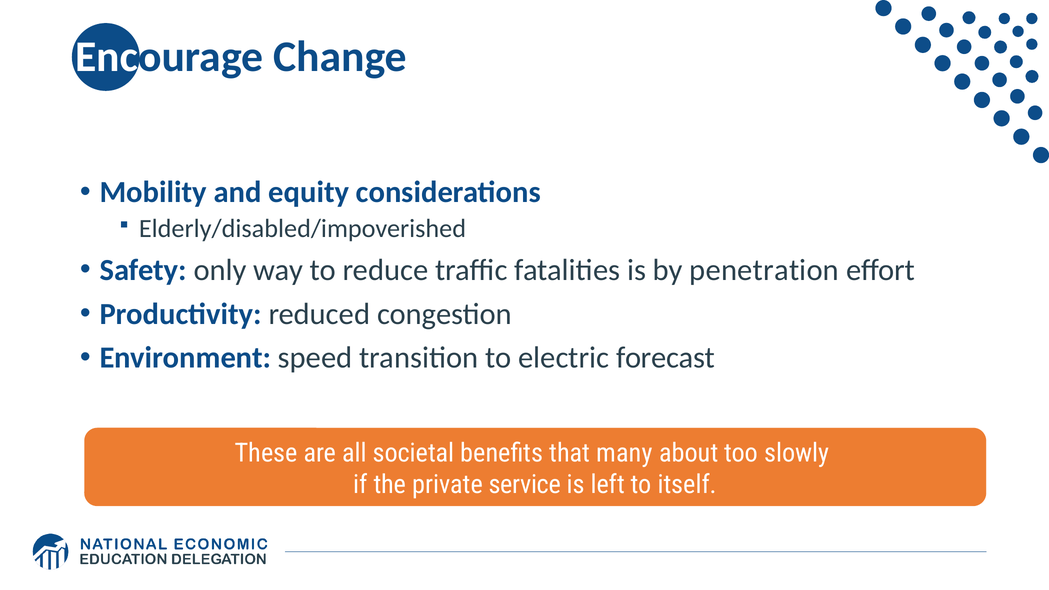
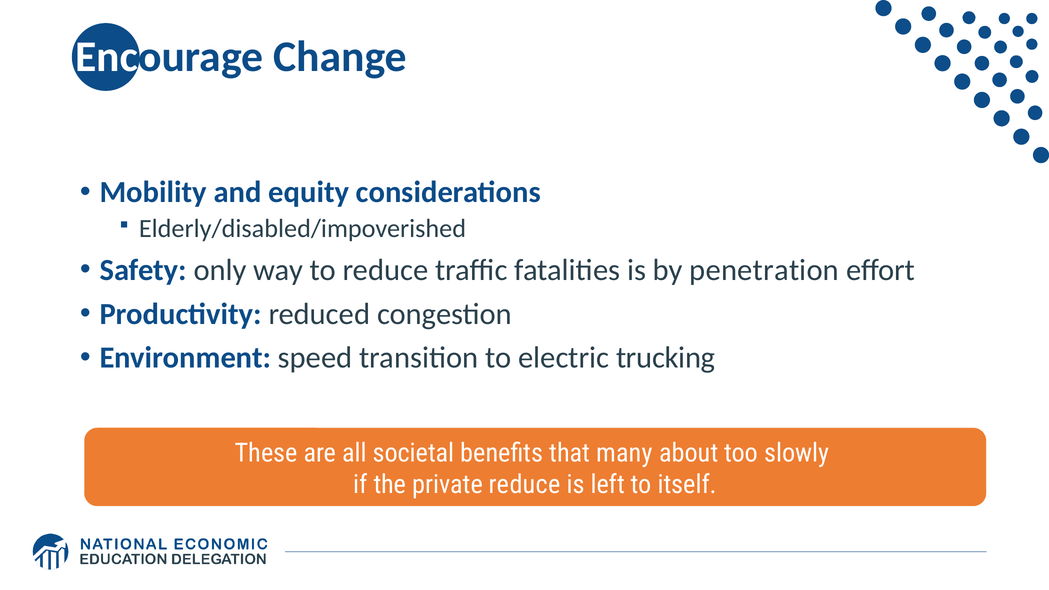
forecast: forecast -> trucking
private service: service -> reduce
